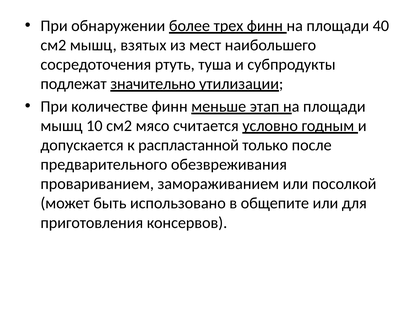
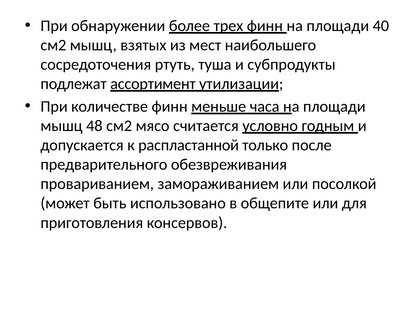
значительно: значительно -> ассортимент
этап: этап -> часа
10: 10 -> 48
